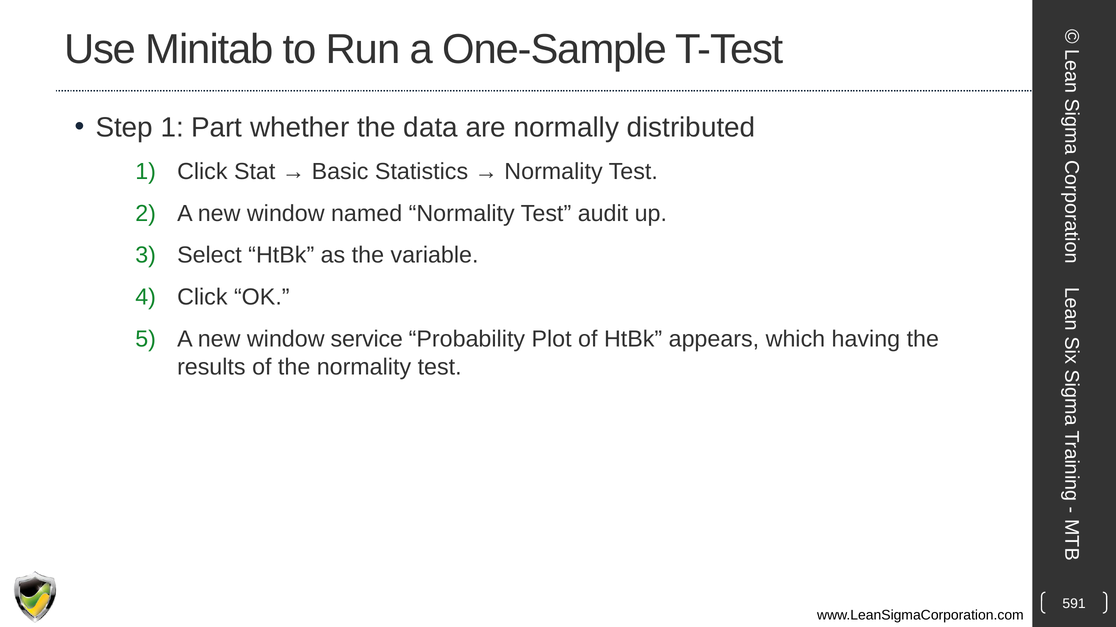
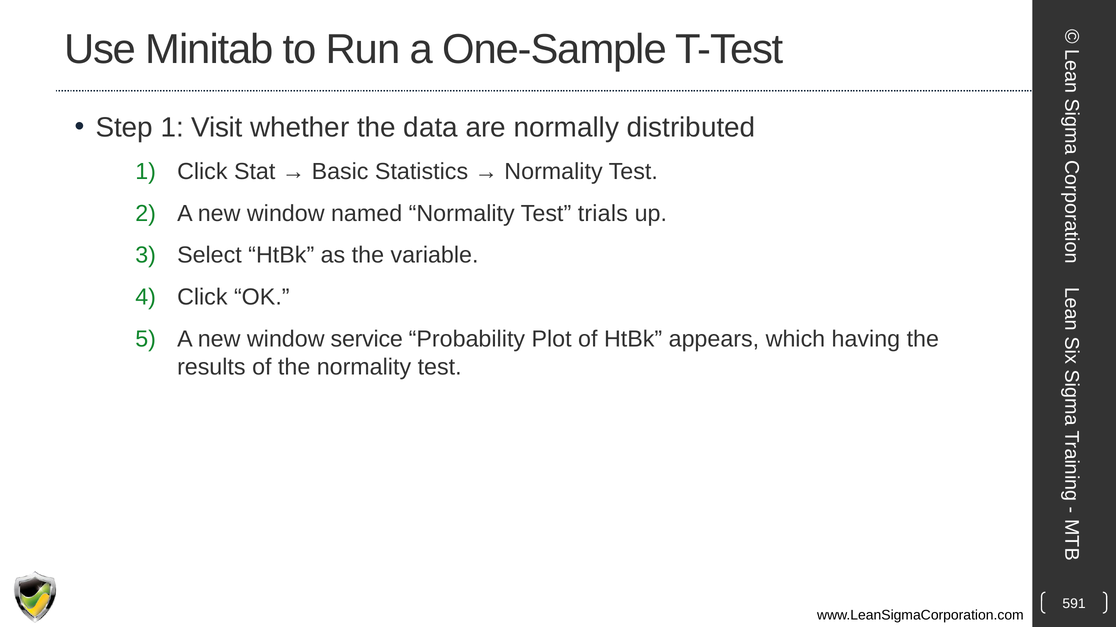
Part: Part -> Visit
audit: audit -> trials
